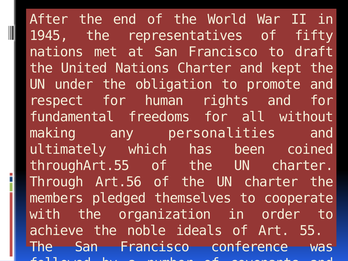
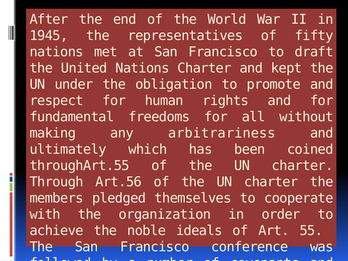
personalities: personalities -> arbitrariness
